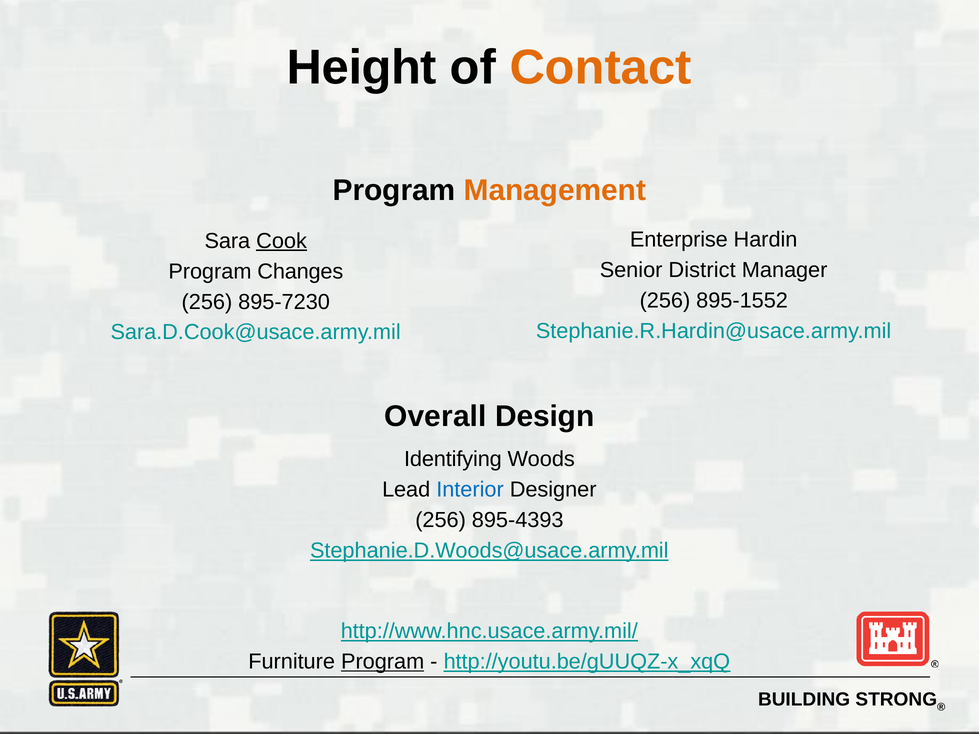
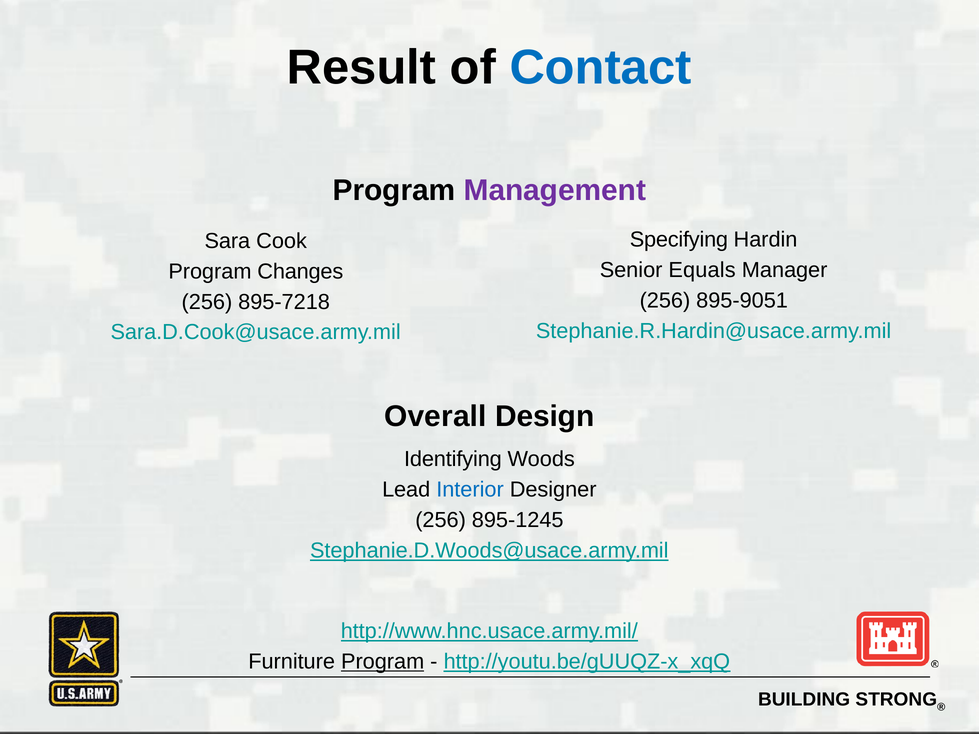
Height: Height -> Result
Contact colour: orange -> blue
Management colour: orange -> purple
Enterprise: Enterprise -> Specifying
Cook underline: present -> none
District: District -> Equals
895-1552: 895-1552 -> 895-9051
895-7230: 895-7230 -> 895-7218
895-4393: 895-4393 -> 895-1245
